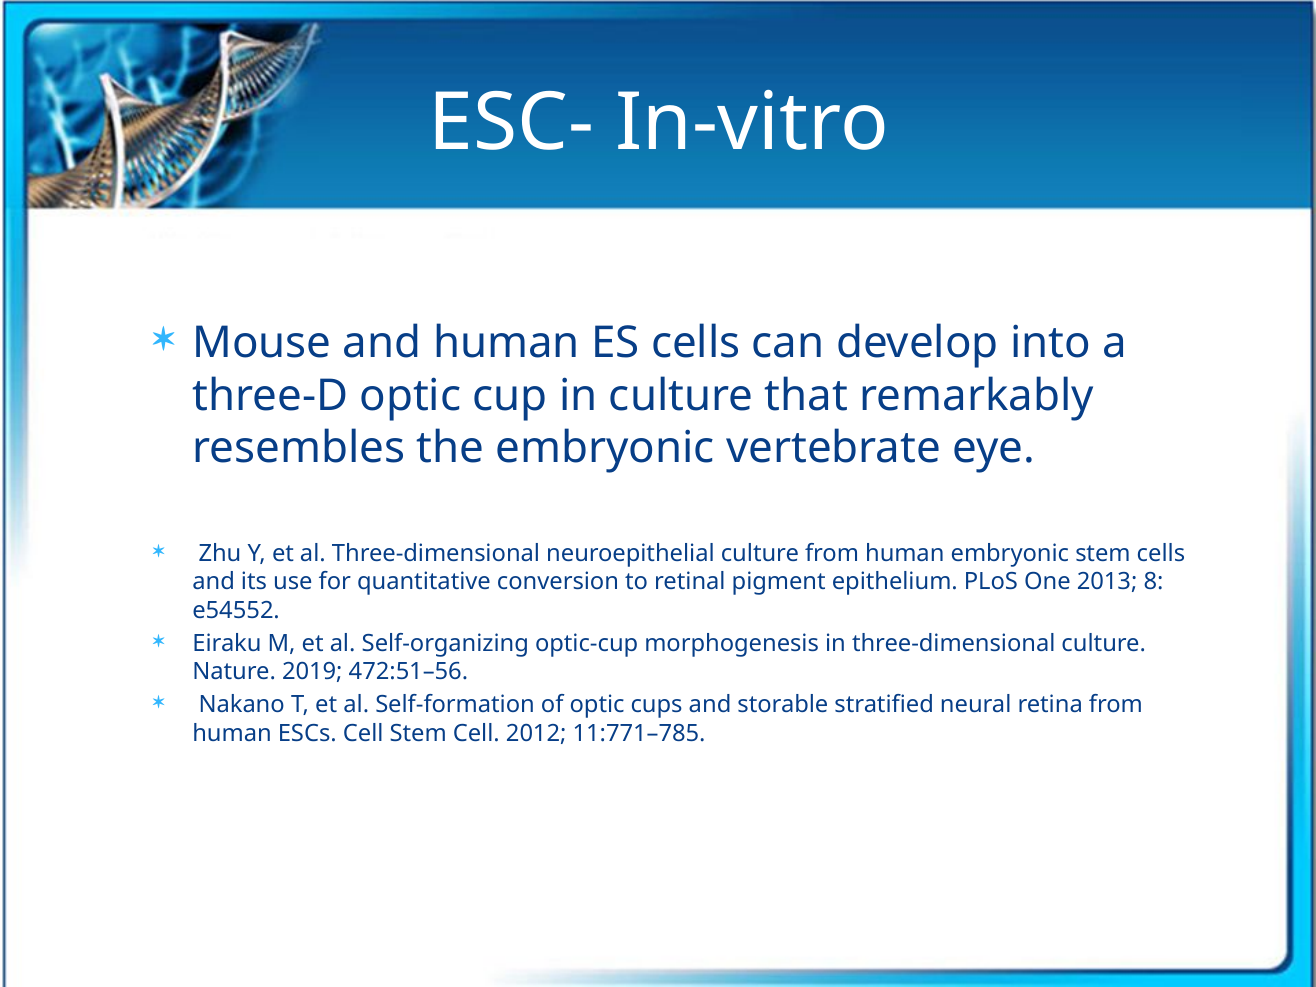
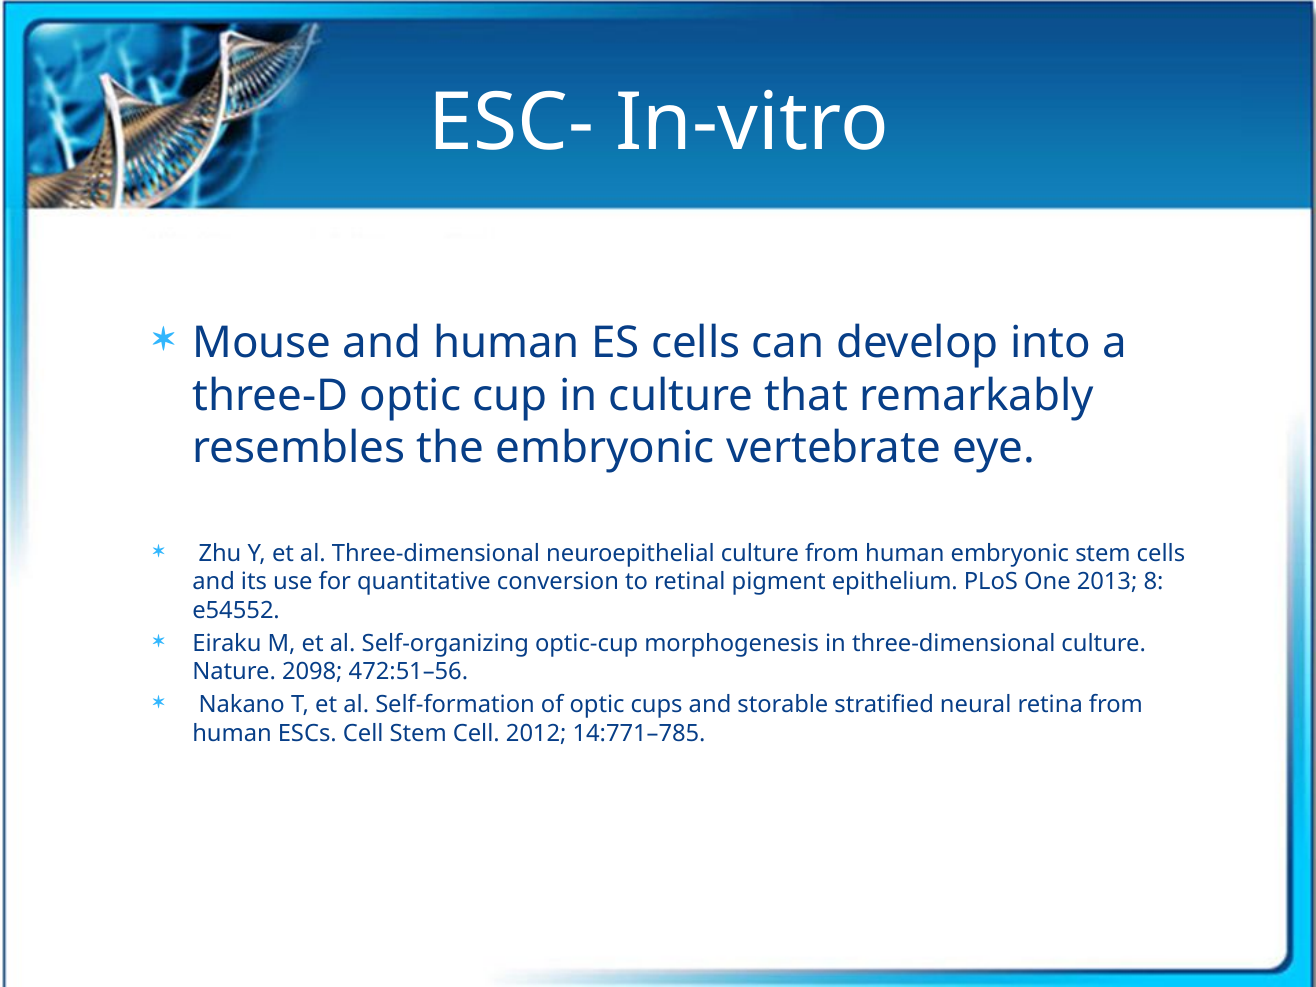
2019: 2019 -> 2098
11:771–785: 11:771–785 -> 14:771–785
